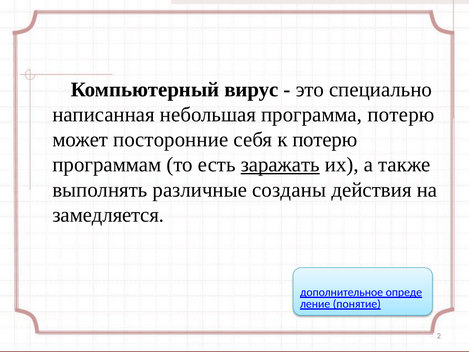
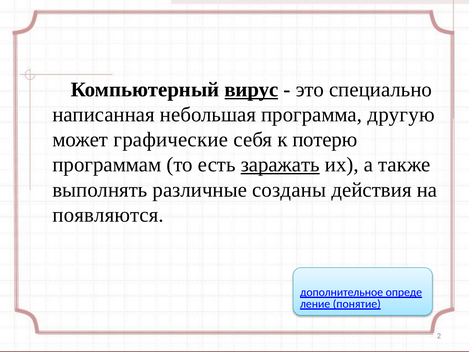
вирус underline: none -> present
программа потерю: потерю -> другую
посторонние: посторонние -> графические
замедляется: замедляется -> появляются
